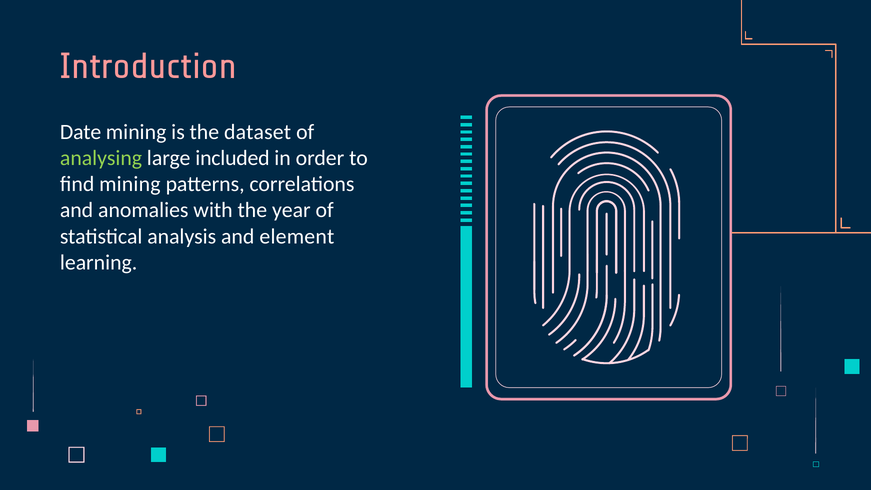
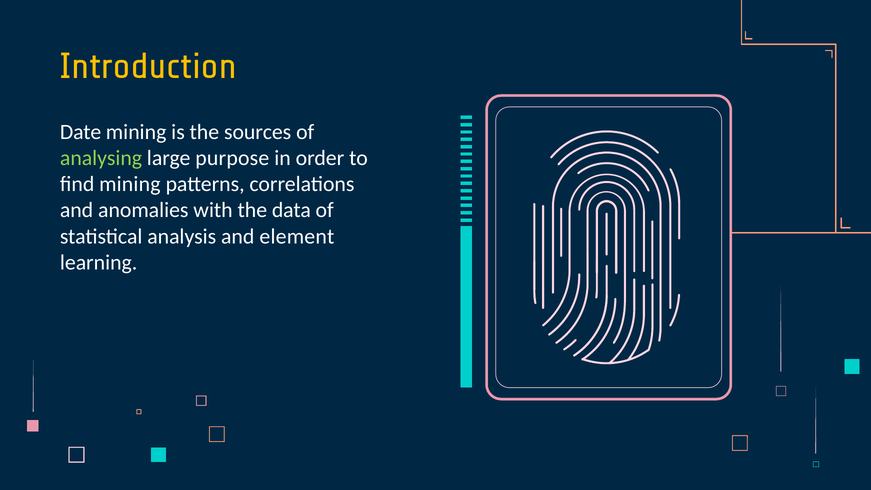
Introduction colour: pink -> yellow
dataset: dataset -> sources
included: included -> purpose
year: year -> data
